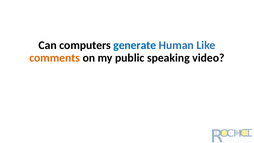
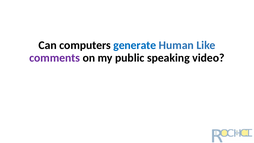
comments colour: orange -> purple
